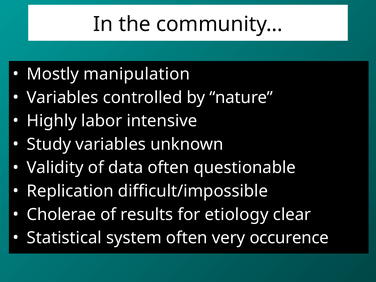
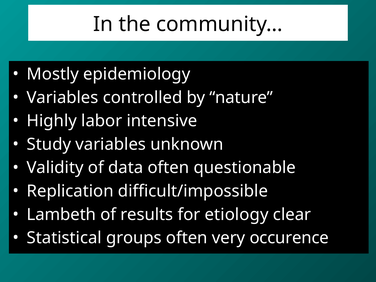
manipulation: manipulation -> epidemiology
Cholerae: Cholerae -> Lambeth
system: system -> groups
